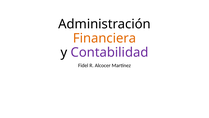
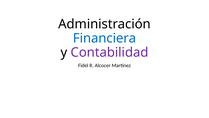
Financiera colour: orange -> blue
